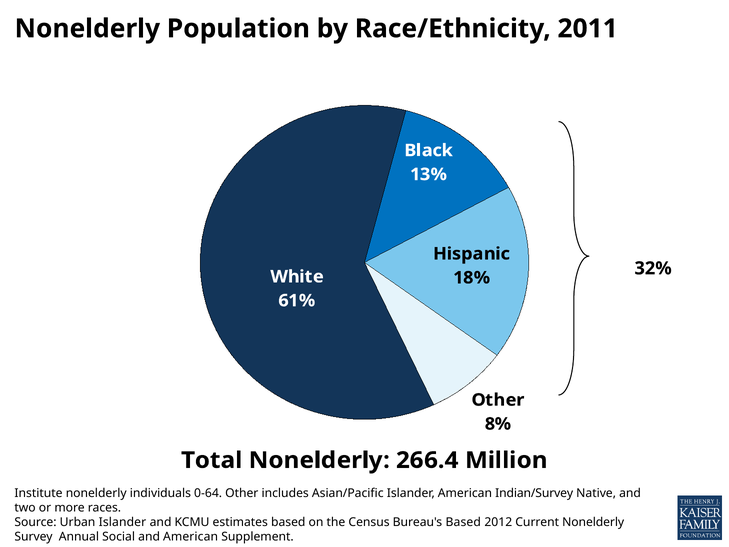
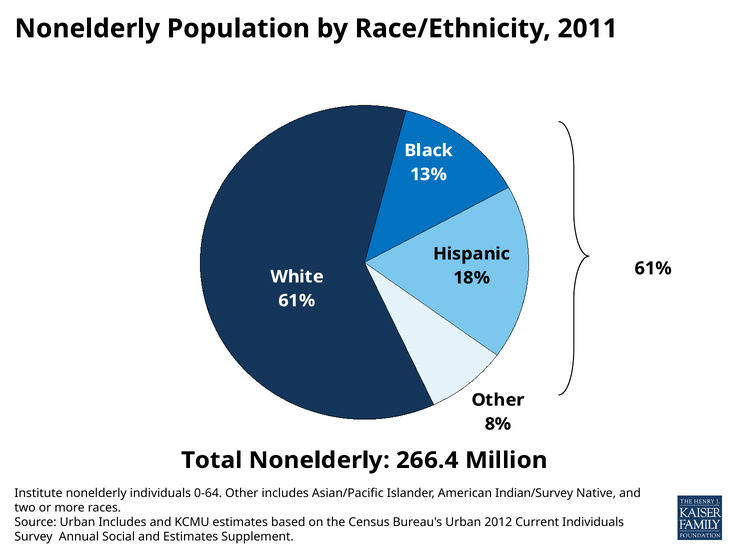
32% at (653, 268): 32% -> 61%
Urban Islander: Islander -> Includes
Bureau's Based: Based -> Urban
Current Nonelderly: Nonelderly -> Individuals
and American: American -> Estimates
